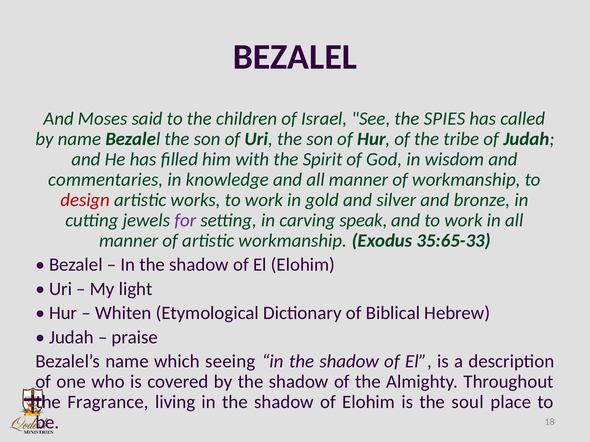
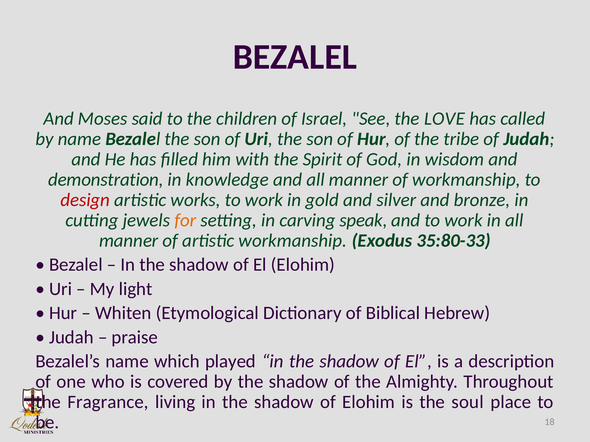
SPIES: SPIES -> LOVE
commentaries: commentaries -> demonstration
for colour: purple -> orange
35:65-33: 35:65-33 -> 35:80-33
seeing: seeing -> played
